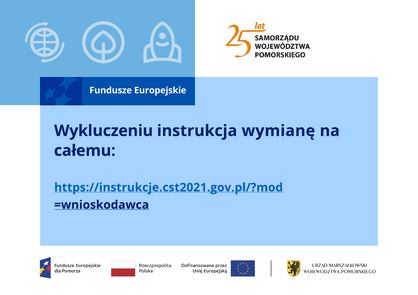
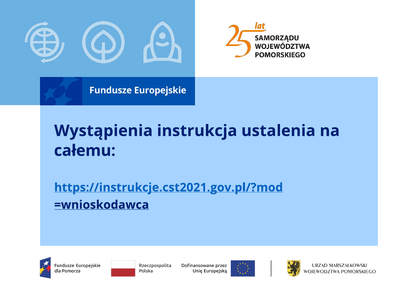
Wykluczeniu: Wykluczeniu -> Wystąpienia
wymianę: wymianę -> ustalenia
